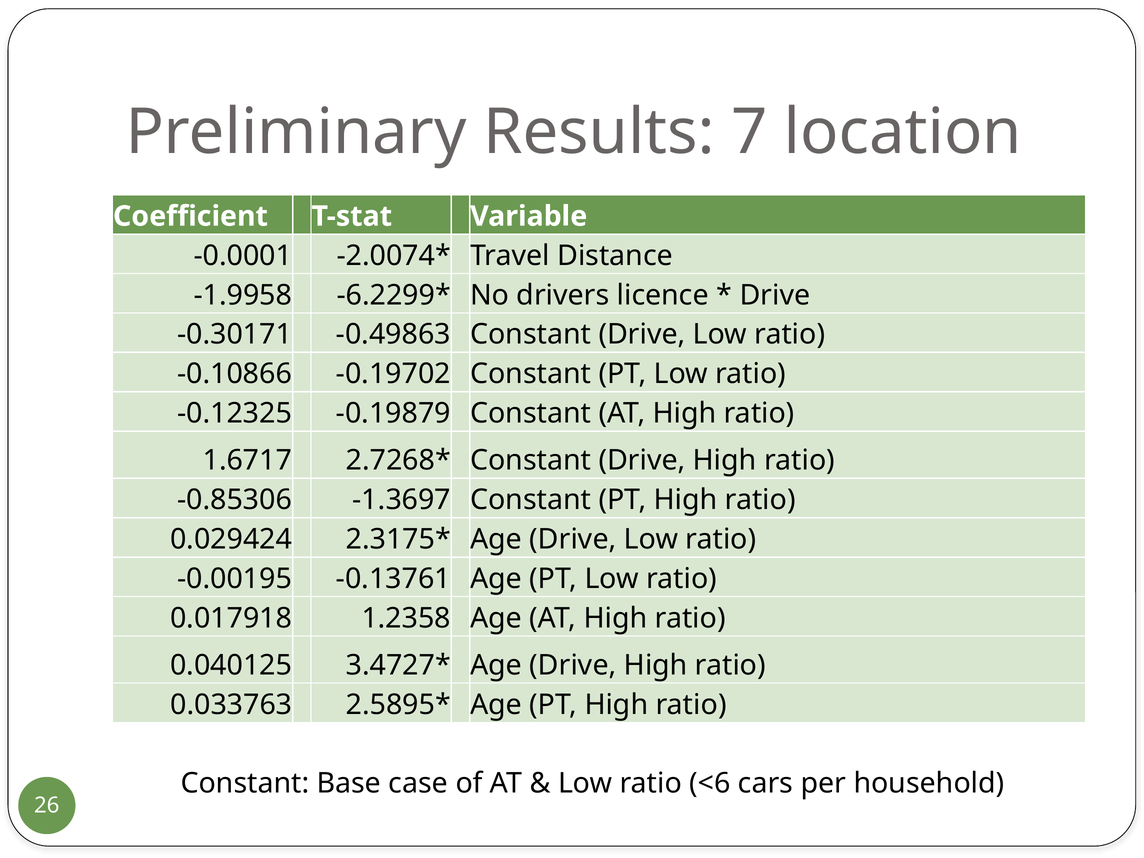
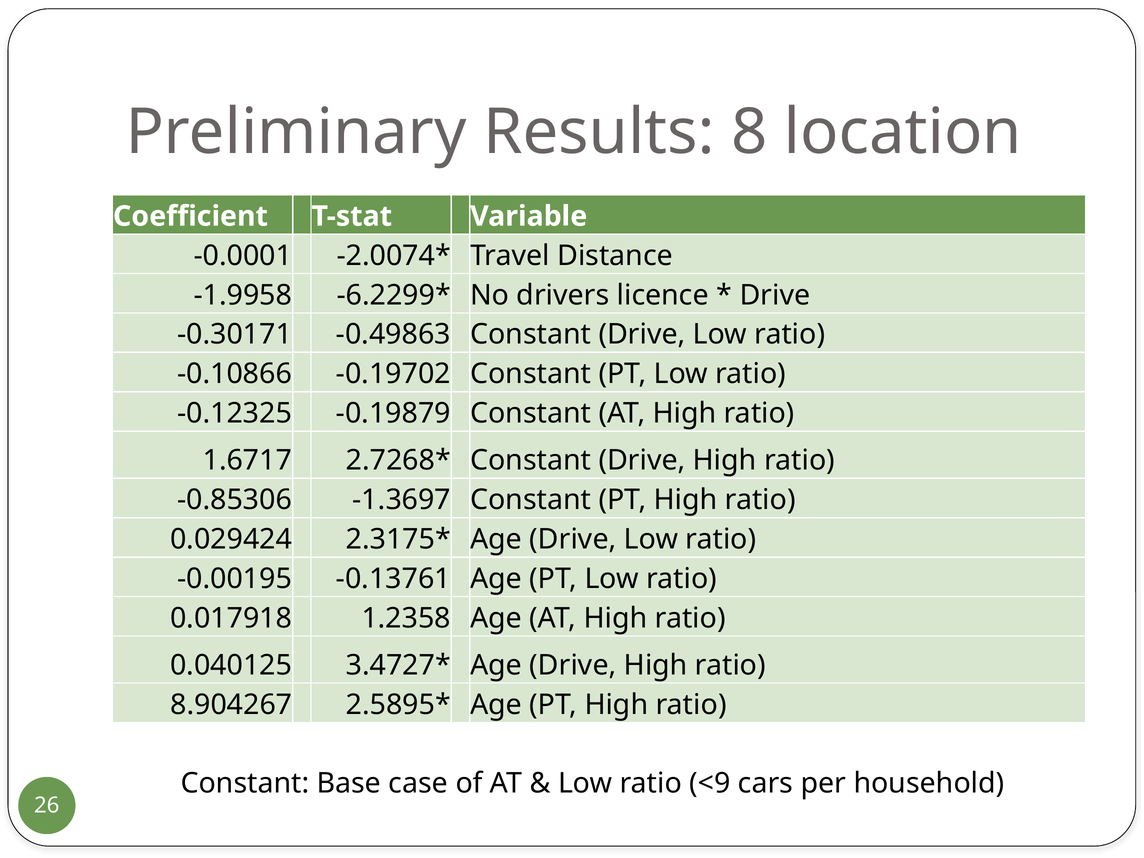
7: 7 -> 8
0.033763: 0.033763 -> 8.904267
<6: <6 -> <9
